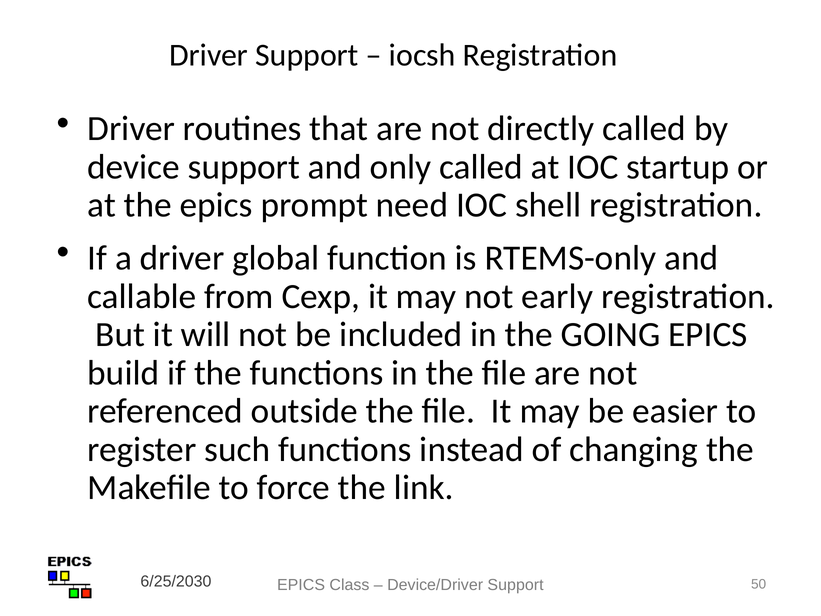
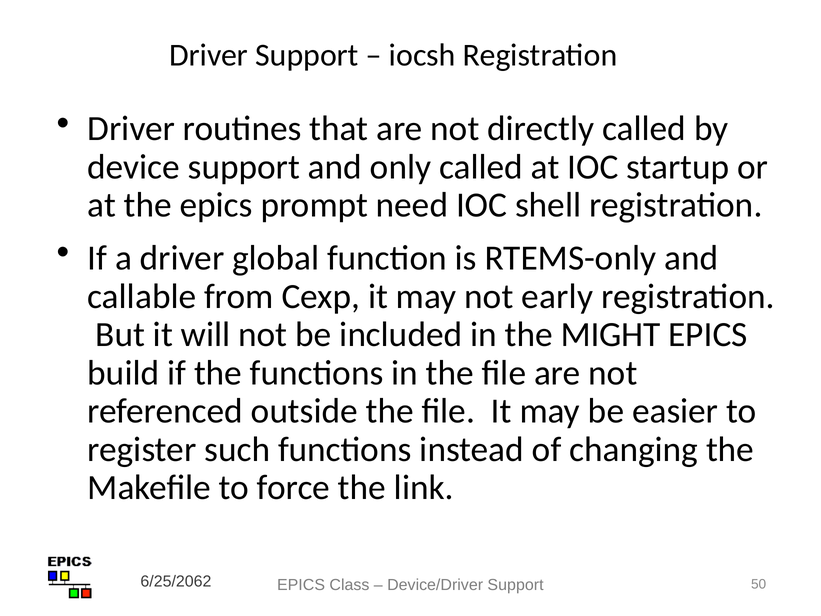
GOING: GOING -> MIGHT
6/25/2030: 6/25/2030 -> 6/25/2062
